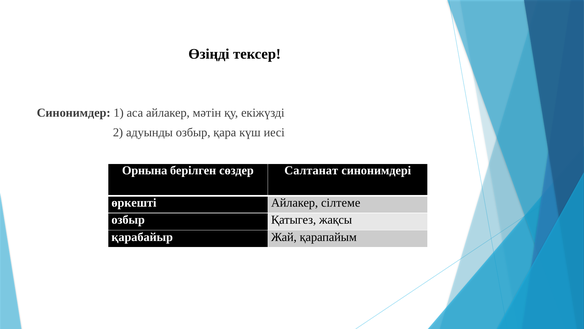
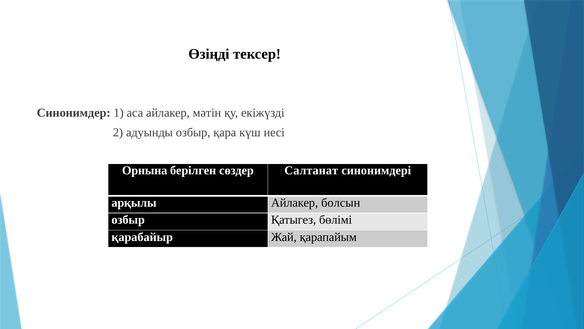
өркешті: өркешті -> арқылы
сілтеме: сілтеме -> болсын
жақсы: жақсы -> бөлімі
